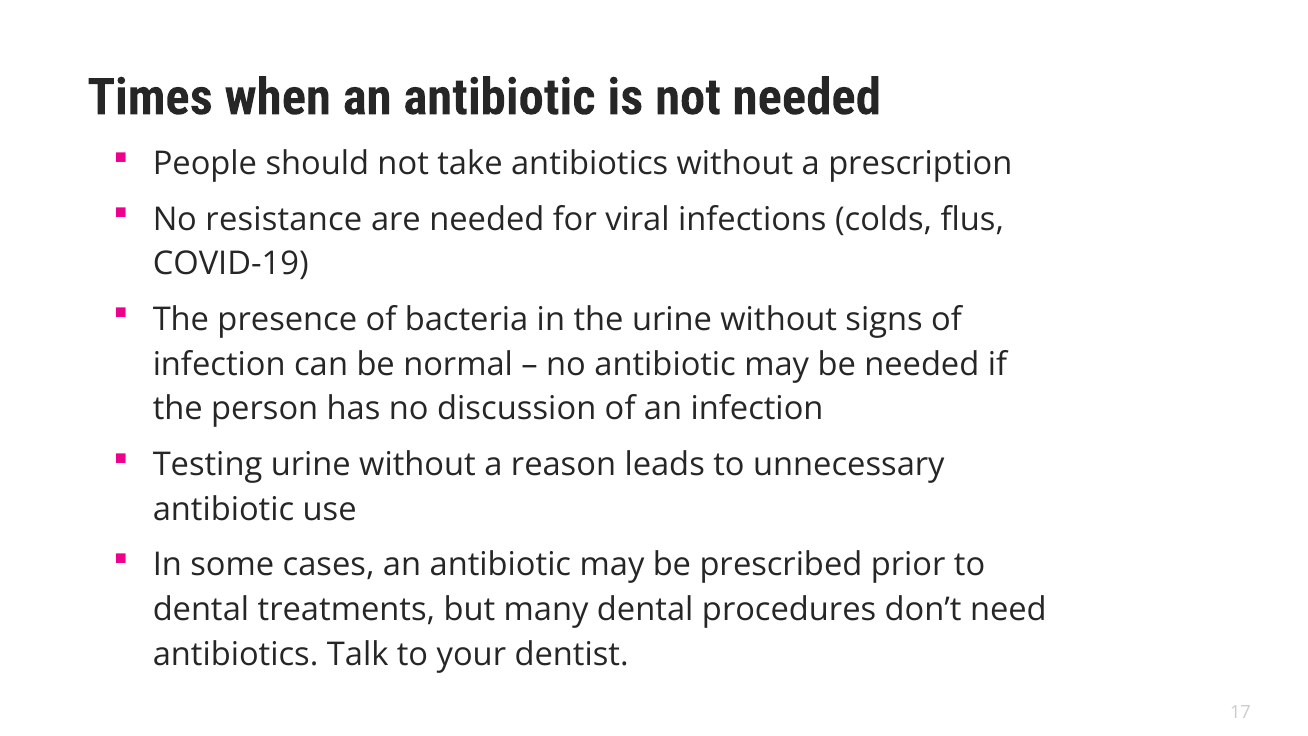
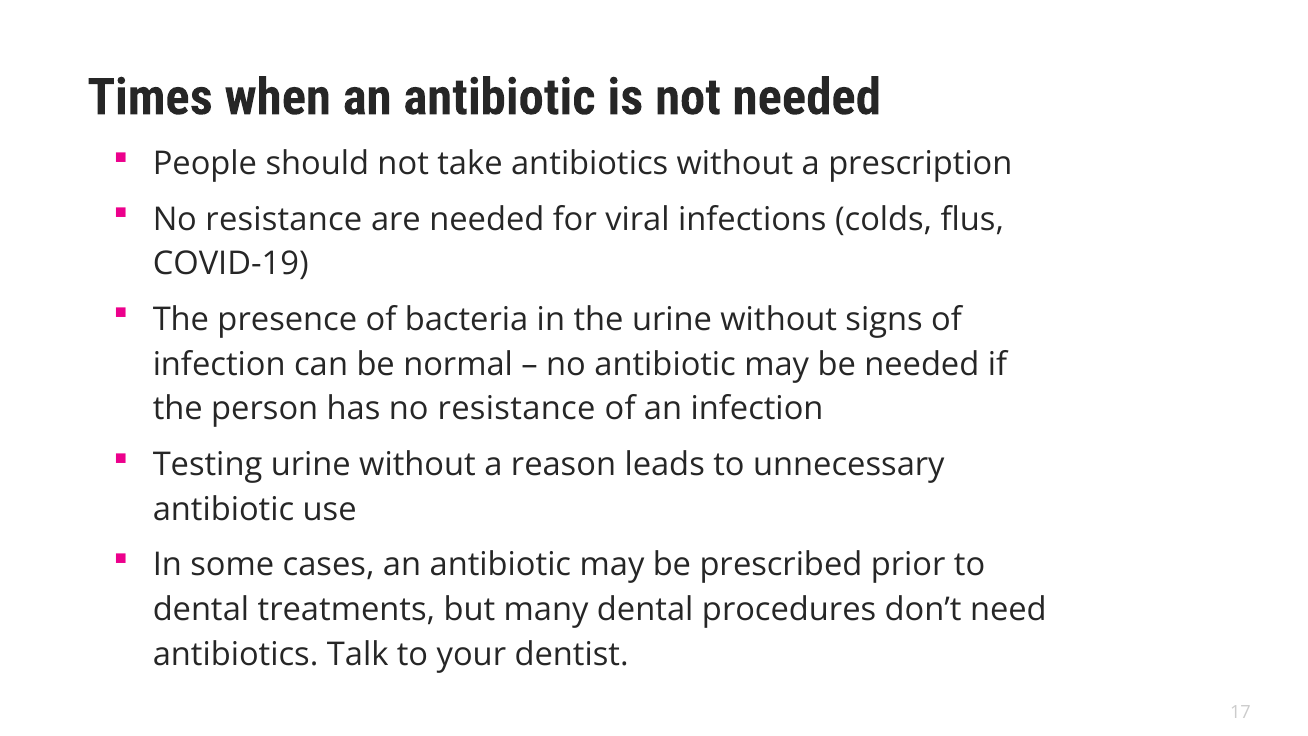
has no discussion: discussion -> resistance
